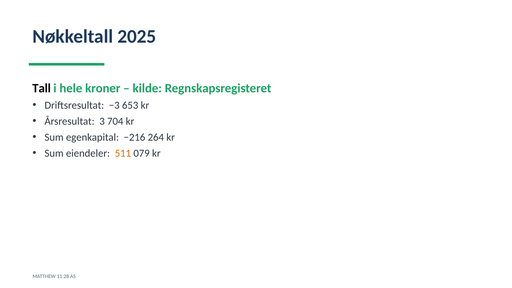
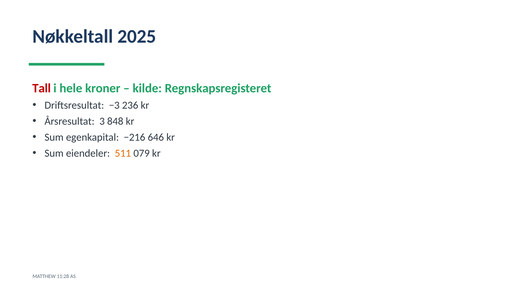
Tall colour: black -> red
653: 653 -> 236
704: 704 -> 848
264: 264 -> 646
